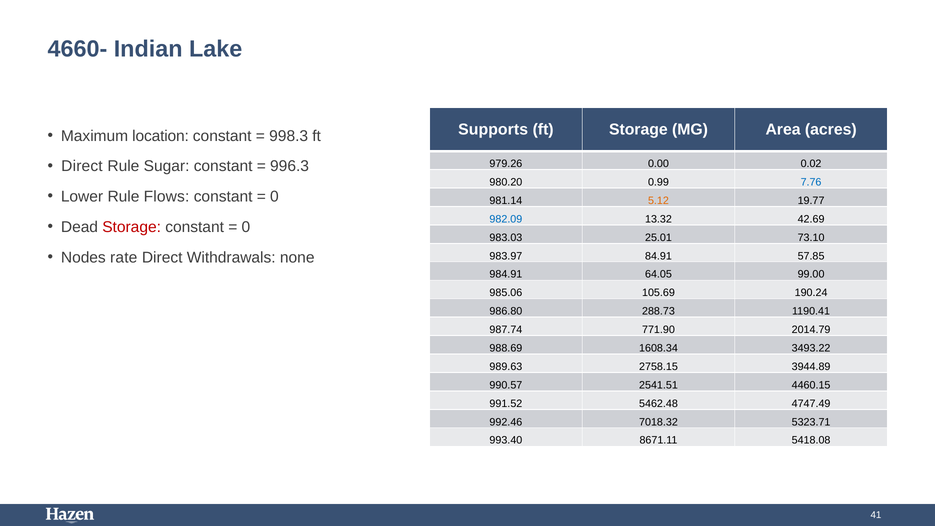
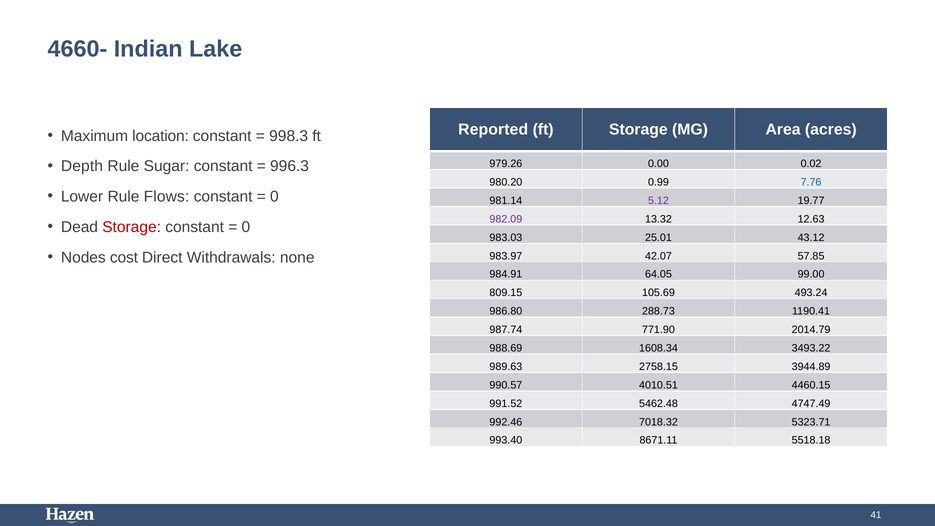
Supports: Supports -> Reported
Direct at (82, 166): Direct -> Depth
5.12 colour: orange -> purple
982.09 colour: blue -> purple
42.69: 42.69 -> 12.63
73.10: 73.10 -> 43.12
rate: rate -> cost
84.91: 84.91 -> 42.07
985.06: 985.06 -> 809.15
190.24: 190.24 -> 493.24
2541.51: 2541.51 -> 4010.51
5418.08: 5418.08 -> 5518.18
